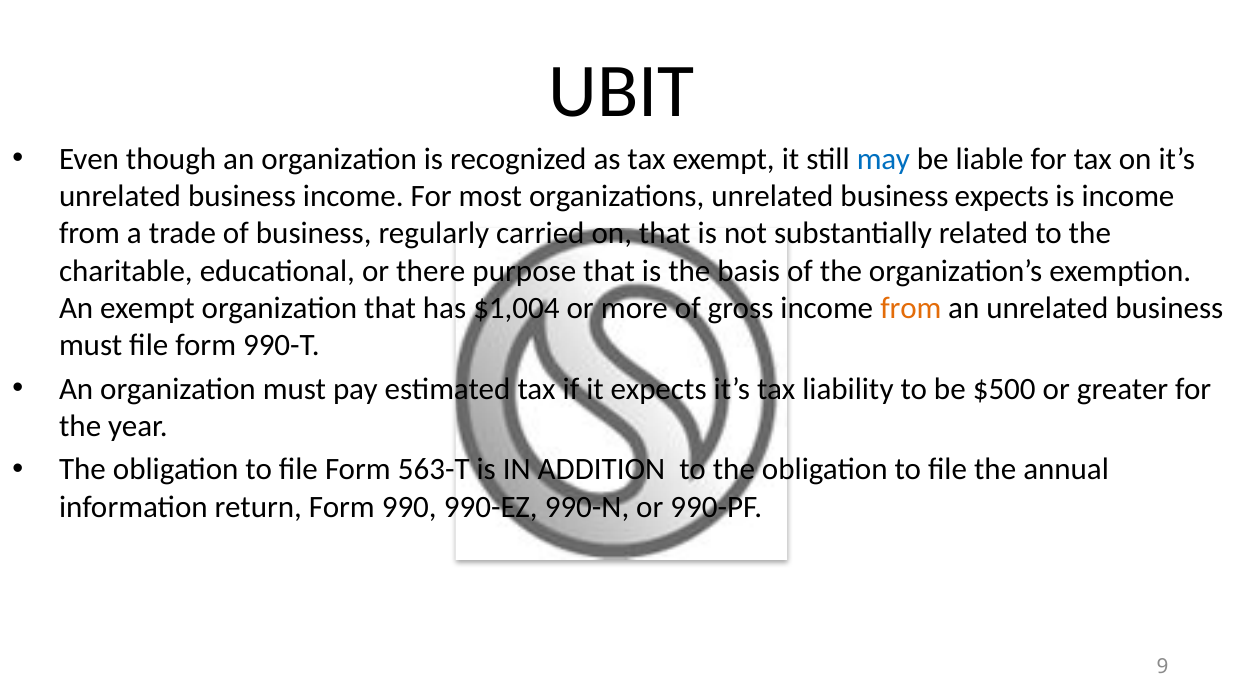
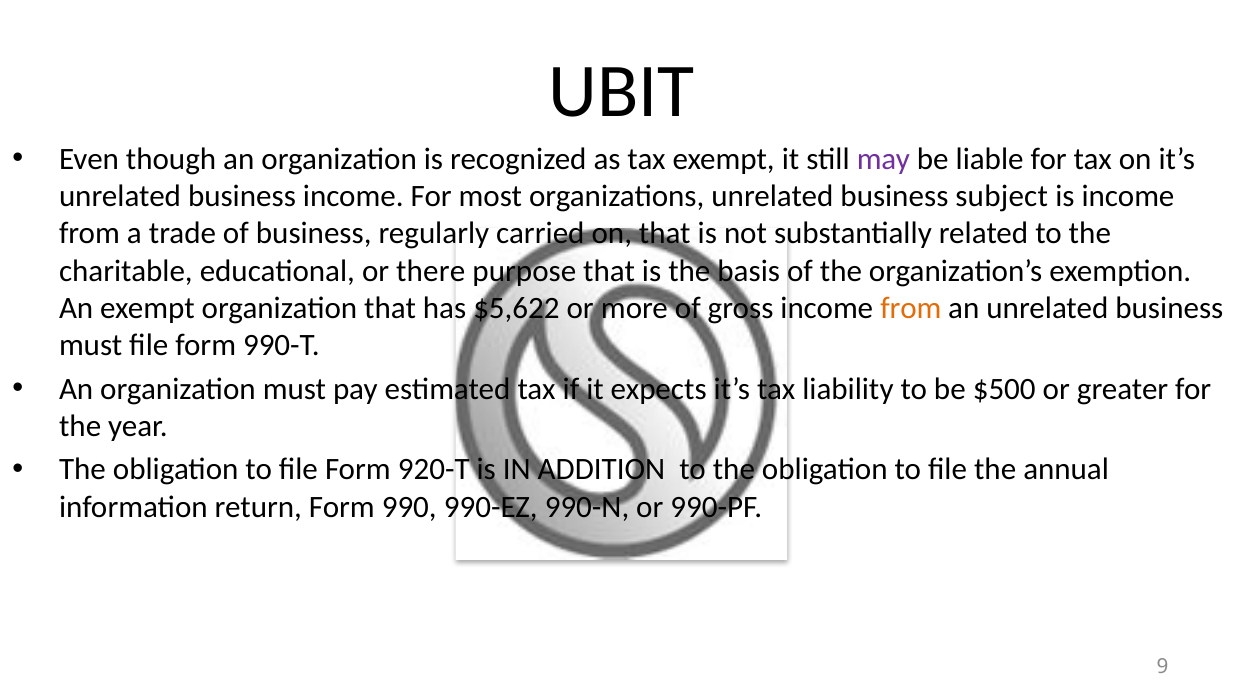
may colour: blue -> purple
business expects: expects -> subject
$1,004: $1,004 -> $5,622
563-T: 563-T -> 920-T
